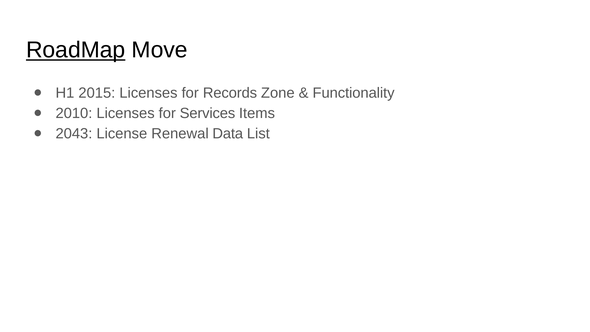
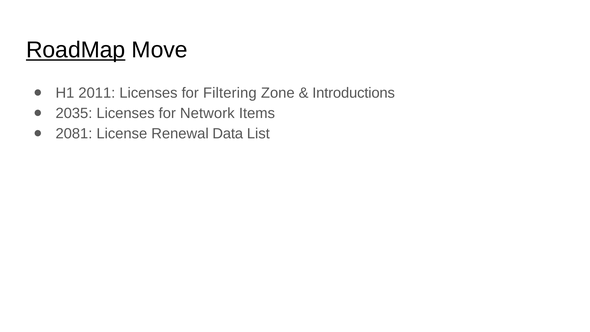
2015: 2015 -> 2011
Records: Records -> Filtering
Functionality: Functionality -> Introductions
2010: 2010 -> 2035
Services: Services -> Network
2043: 2043 -> 2081
